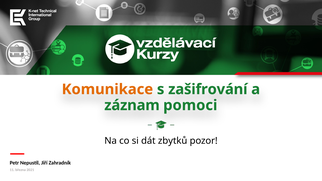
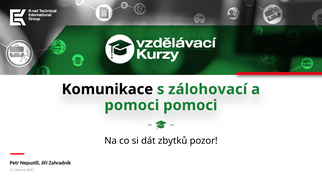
Komunikace colour: orange -> black
zašifrování: zašifrování -> zálohovací
záznam at (132, 105): záznam -> pomoci
